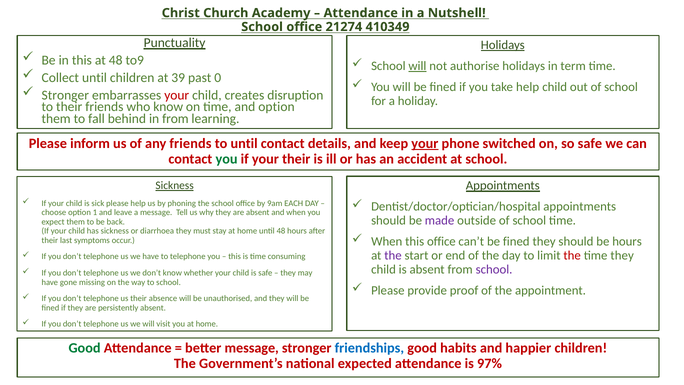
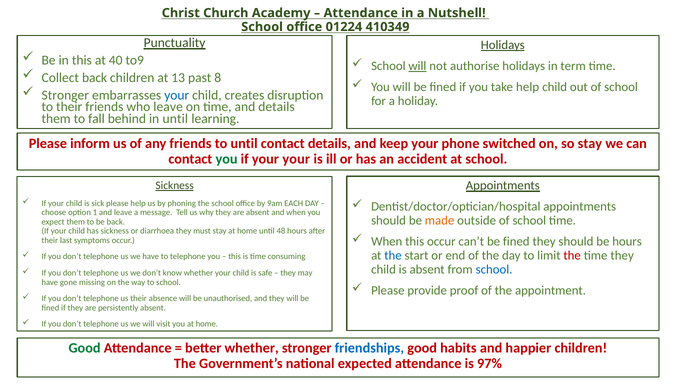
21274: 21274 -> 01224
at 48: 48 -> 40
Collect until: until -> back
39: 39 -> 13
0: 0 -> 8
your at (177, 95) colour: red -> blue
who know: know -> leave
and option: option -> details
in from: from -> until
your at (425, 143) underline: present -> none
so safe: safe -> stay
your their: their -> your
made colour: purple -> orange
this office: office -> occur
the at (393, 255) colour: purple -> blue
school at (494, 269) colour: purple -> blue
better message: message -> whether
